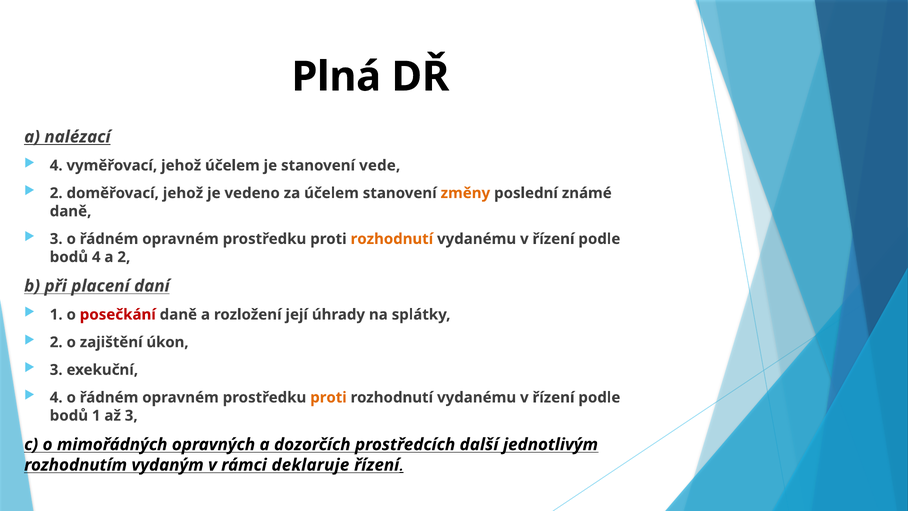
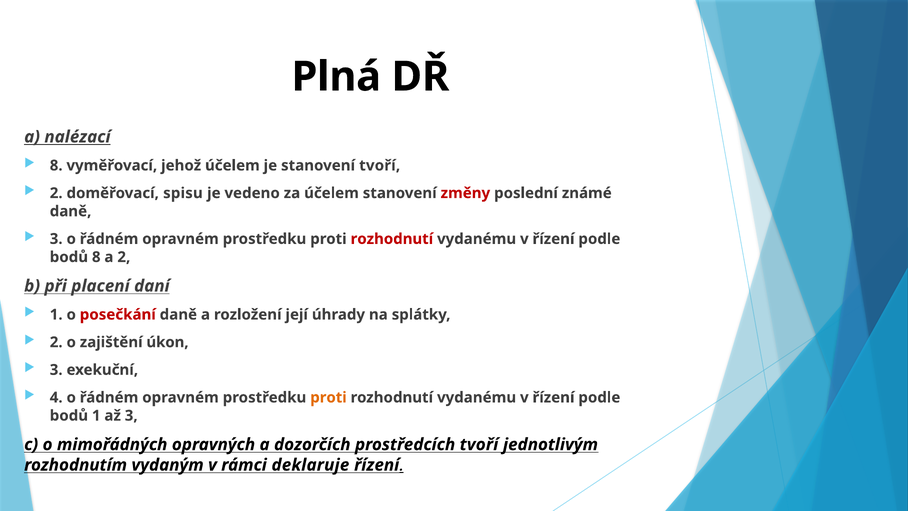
4 at (56, 165): 4 -> 8
stanovení vede: vede -> tvoří
doměřovací jehož: jehož -> spisu
změny colour: orange -> red
rozhodnutí at (392, 239) colour: orange -> red
bodů 4: 4 -> 8
prostředcích další: další -> tvoří
